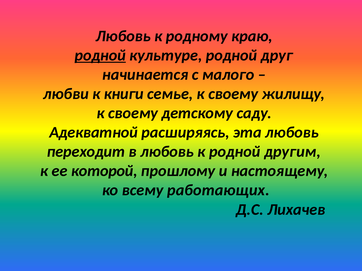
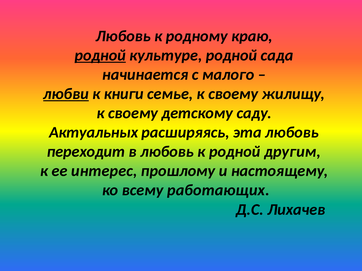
друг: друг -> сада
любви underline: none -> present
Адекватной: Адекватной -> Актуальных
которой: которой -> интерес
